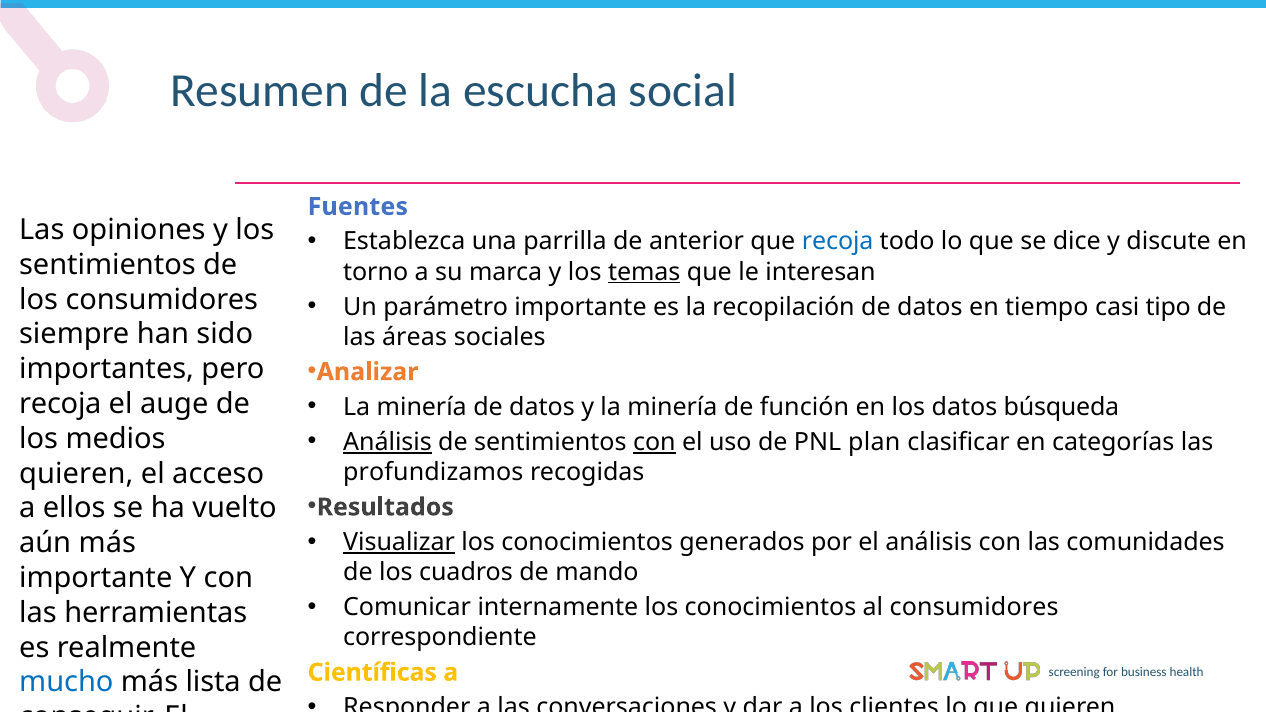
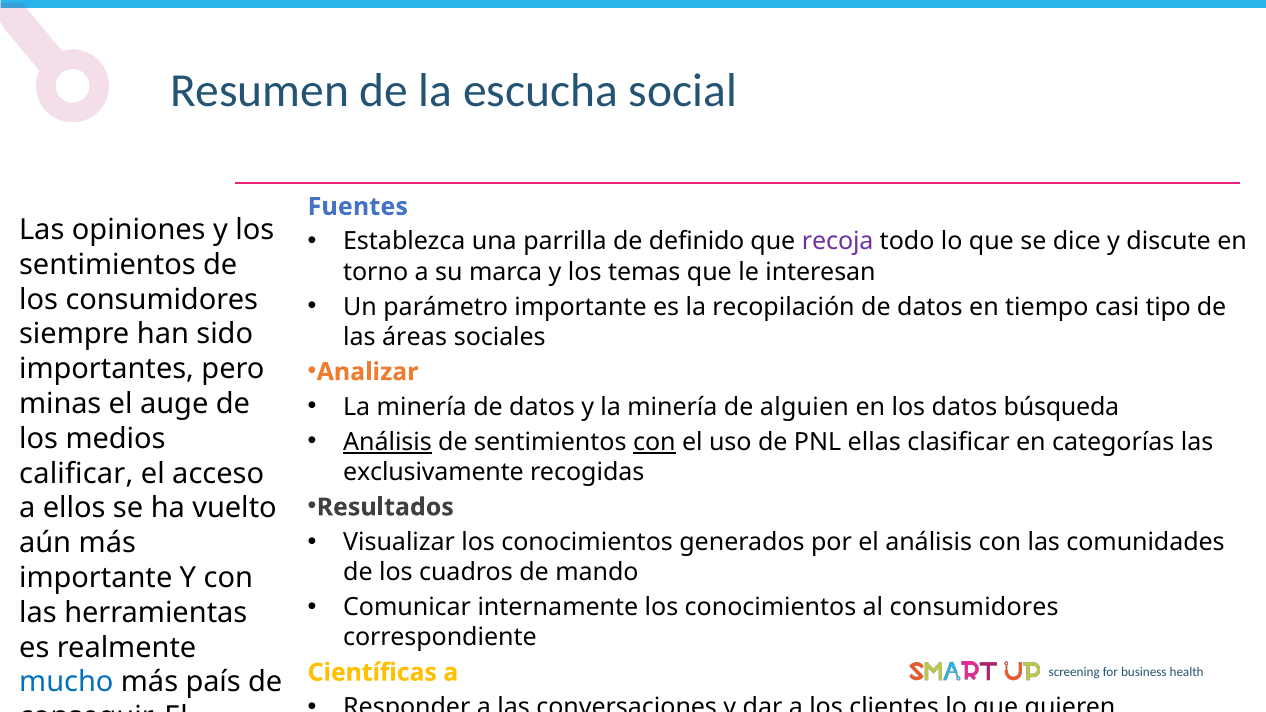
anterior: anterior -> definido
recoja at (838, 242) colour: blue -> purple
temas underline: present -> none
función: función -> alguien
recoja at (60, 404): recoja -> minas
plan: plan -> ellas
profundizamos: profundizamos -> exclusivamente
quieren at (76, 474): quieren -> calificar
Visualizar underline: present -> none
lista: lista -> país
